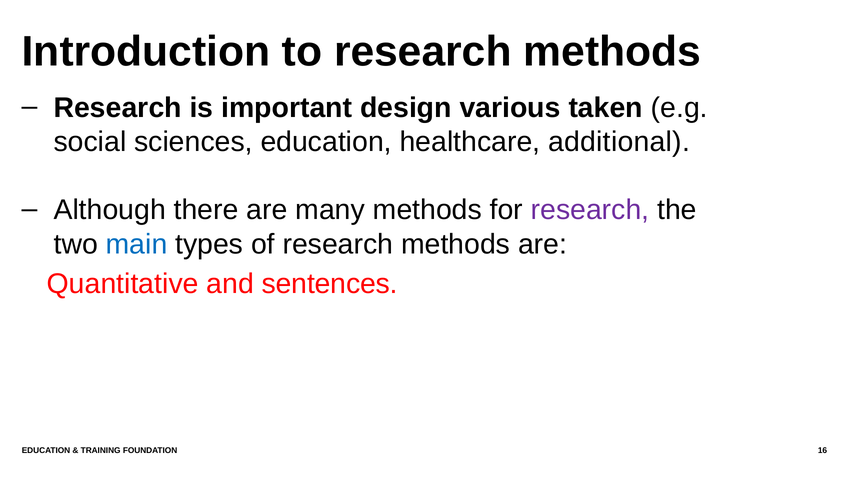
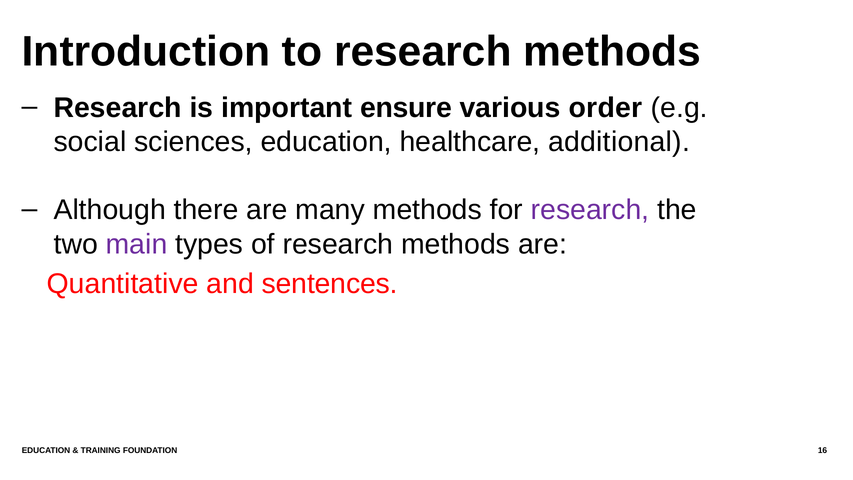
design: design -> ensure
taken: taken -> order
main colour: blue -> purple
